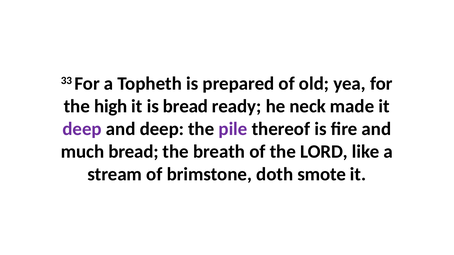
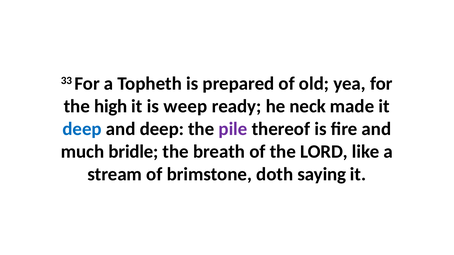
is bread: bread -> weep
deep at (82, 129) colour: purple -> blue
much bread: bread -> bridle
smote: smote -> saying
